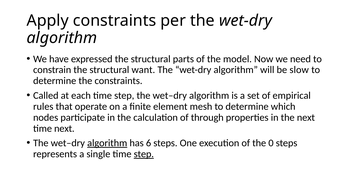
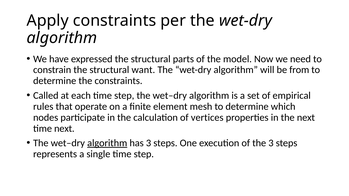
slow: slow -> from
through: through -> vertices
has 6: 6 -> 3
the 0: 0 -> 3
step at (144, 154) underline: present -> none
